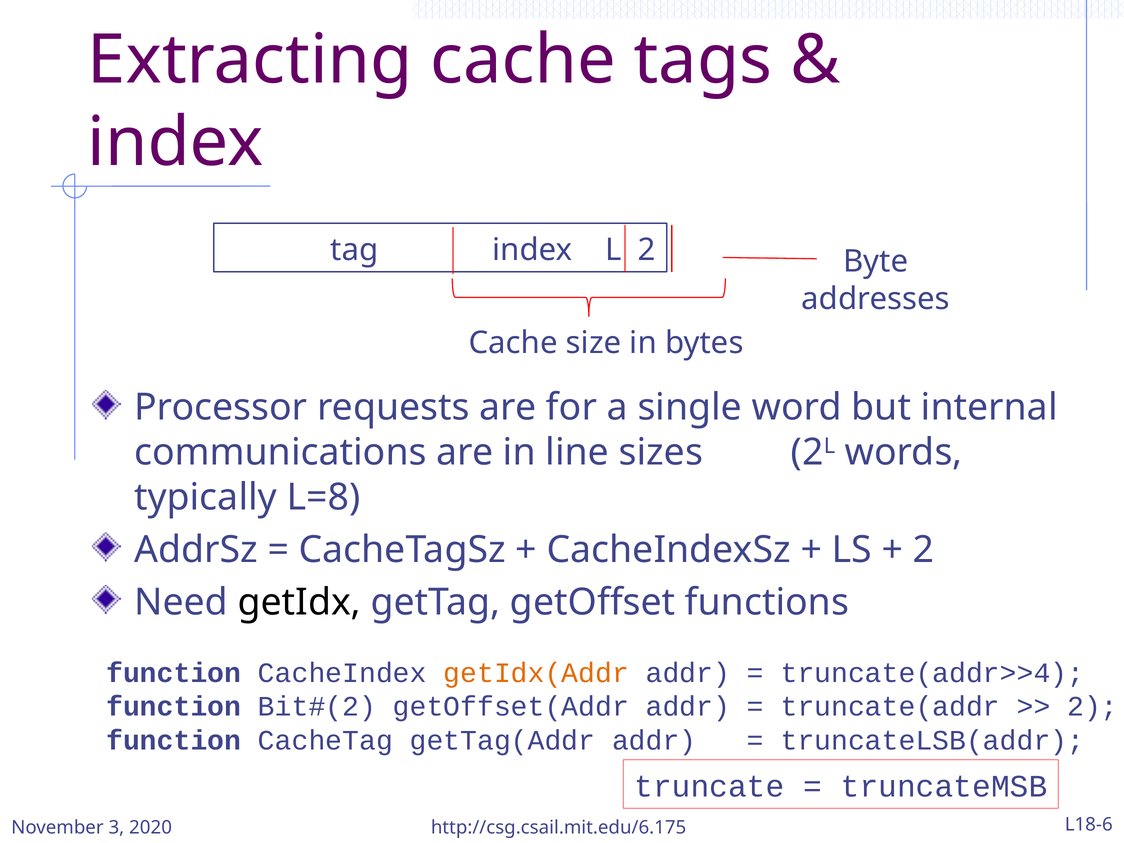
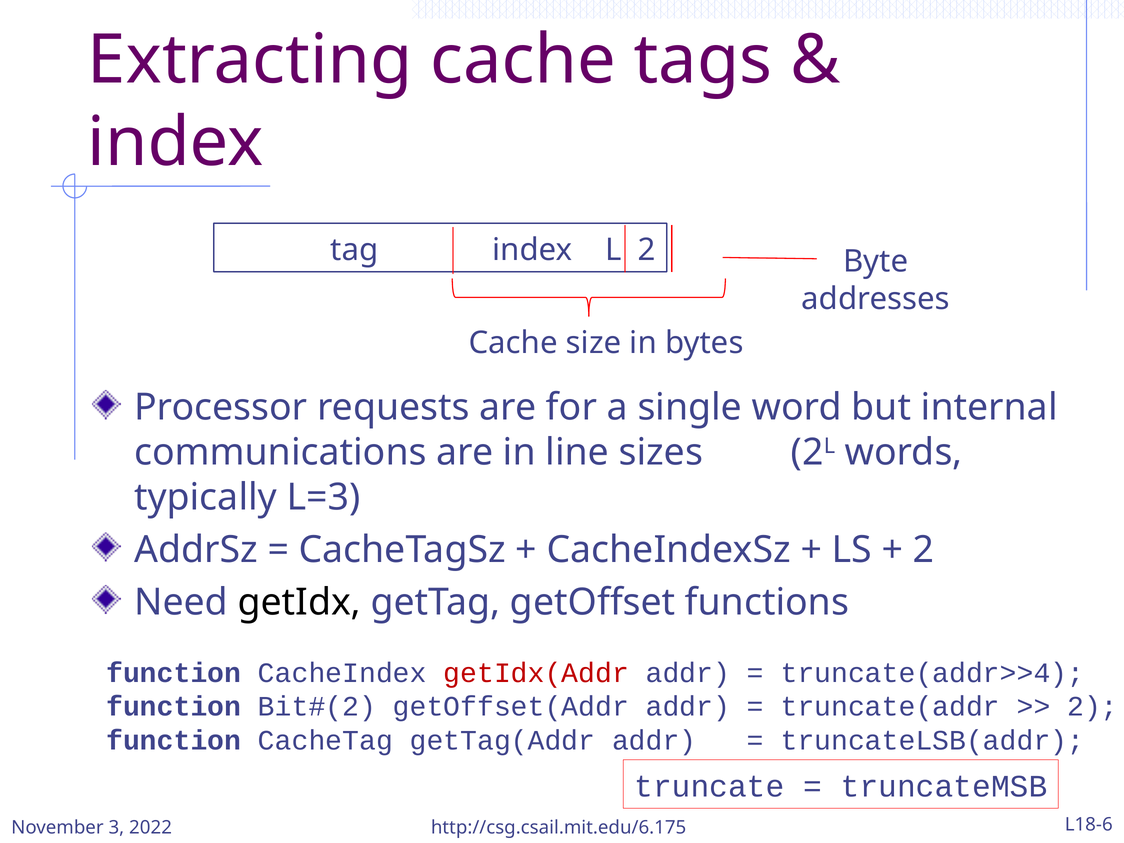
L=8: L=8 -> L=3
getIdx(Addr colour: orange -> red
2020: 2020 -> 2022
